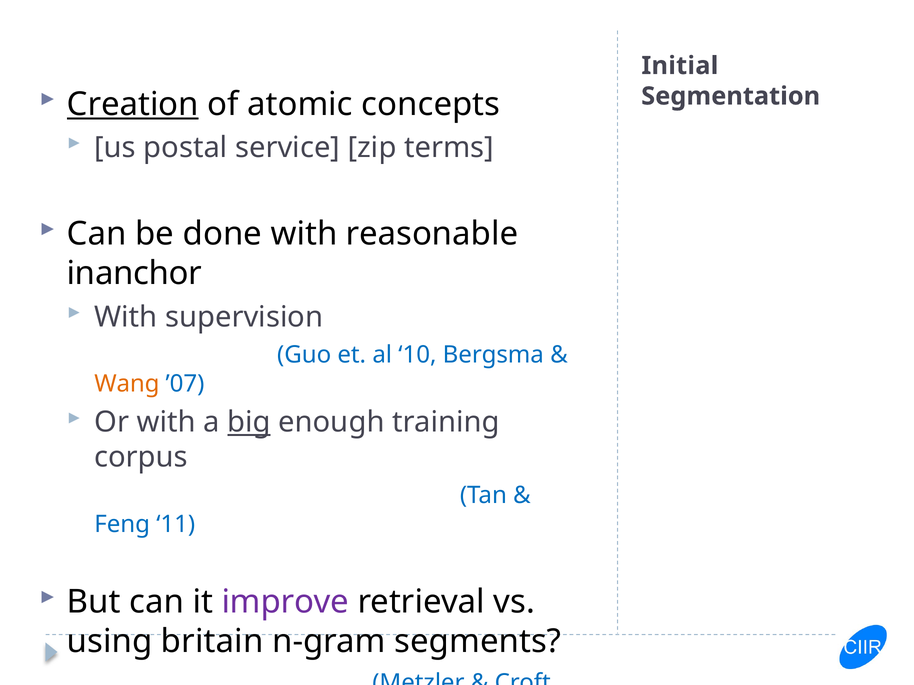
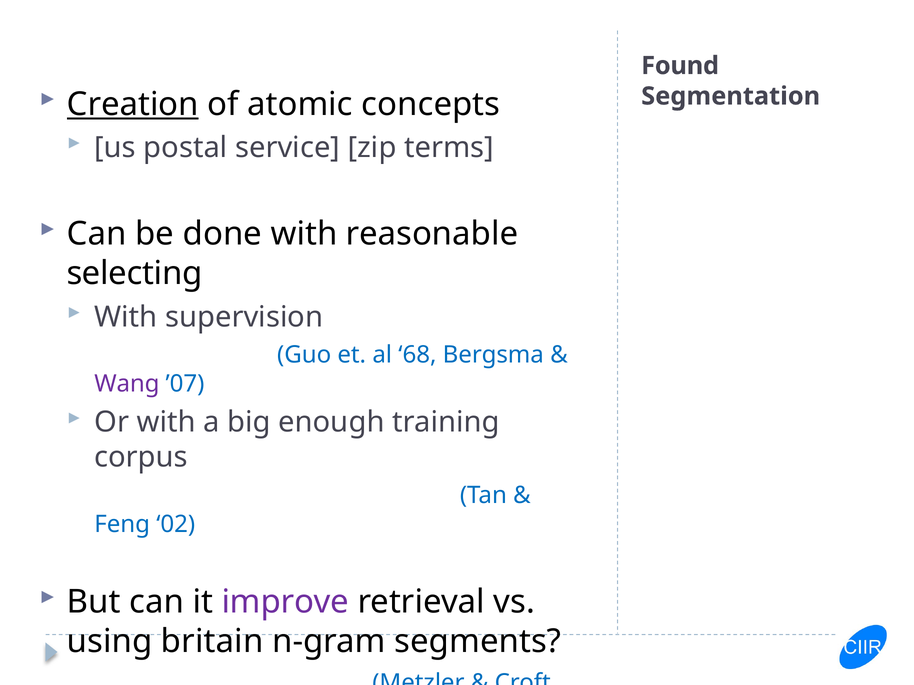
Initial: Initial -> Found
inanchor: inanchor -> selecting
10: 10 -> 68
Wang colour: orange -> purple
big underline: present -> none
11: 11 -> 02
